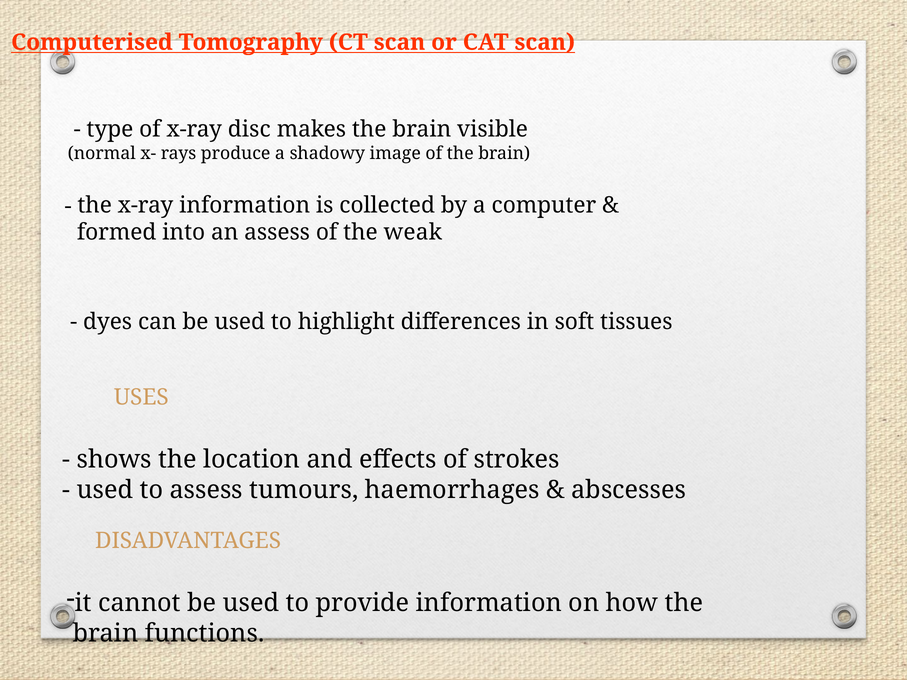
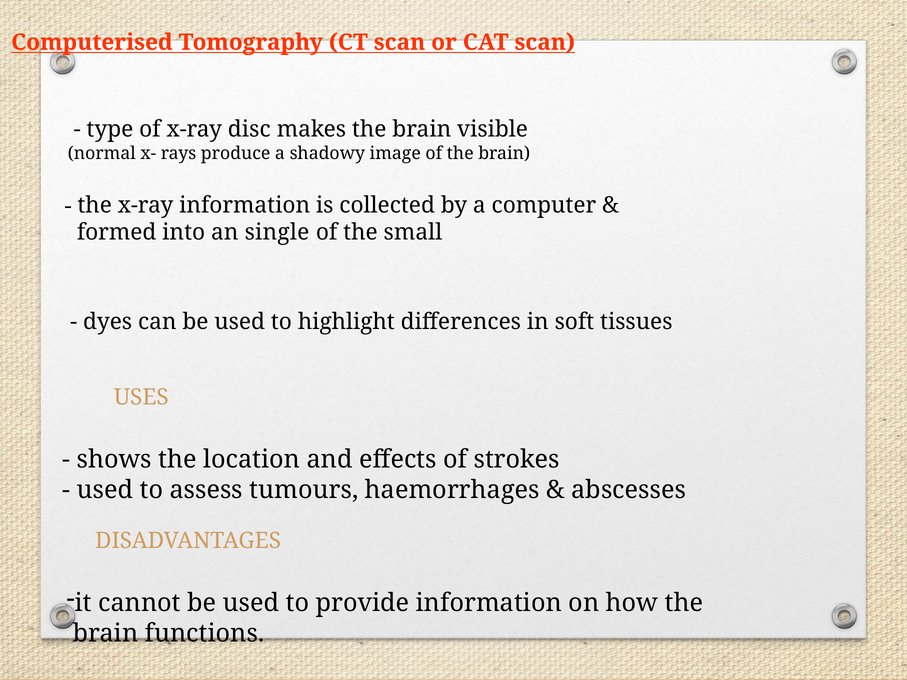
an assess: assess -> single
weak: weak -> small
